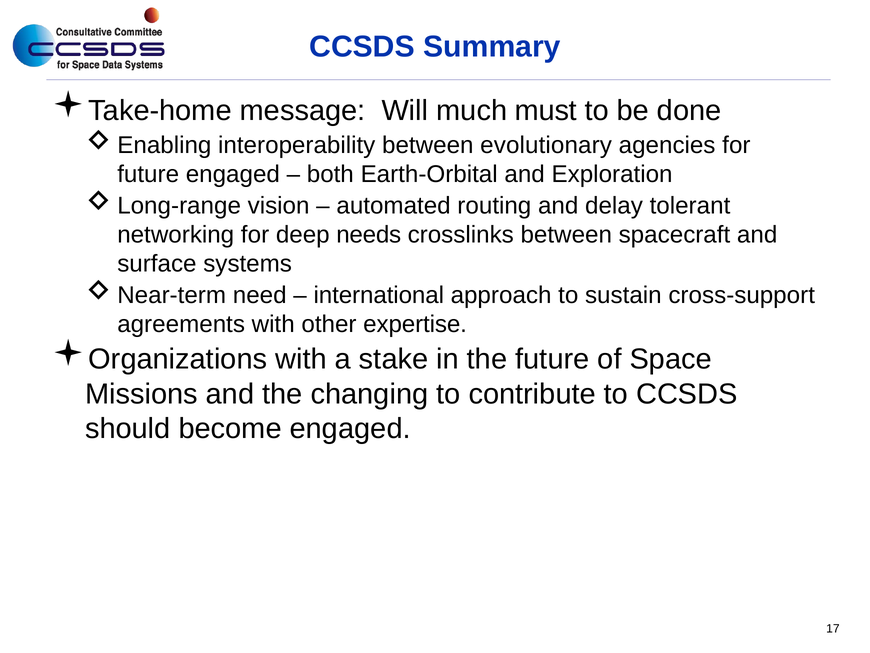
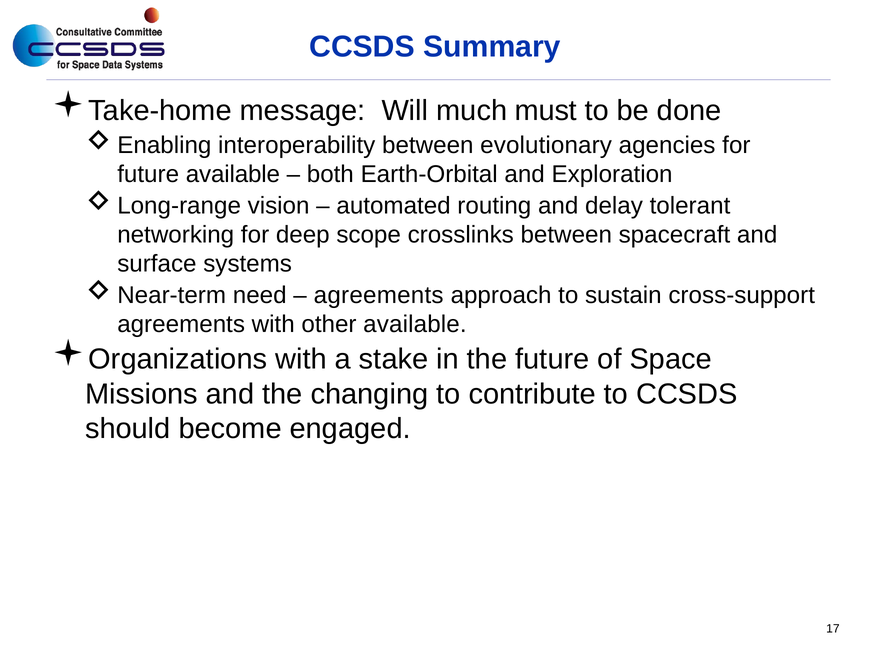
future engaged: engaged -> available
needs: needs -> scope
international at (379, 295): international -> agreements
other expertise: expertise -> available
